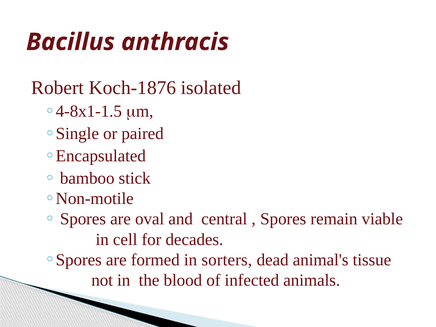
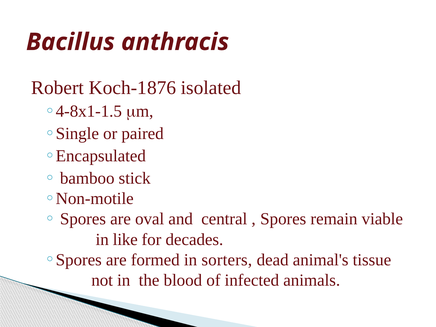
cell: cell -> like
